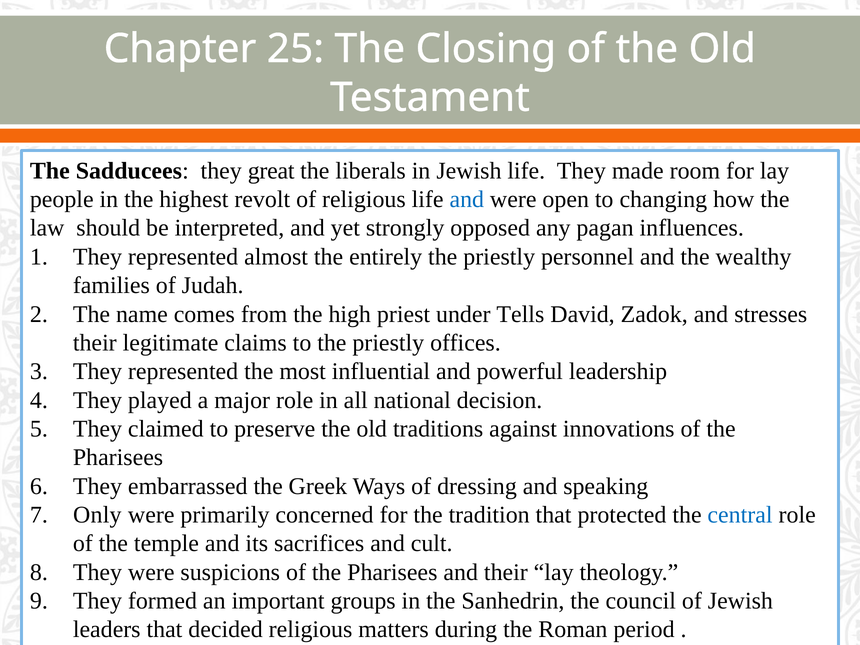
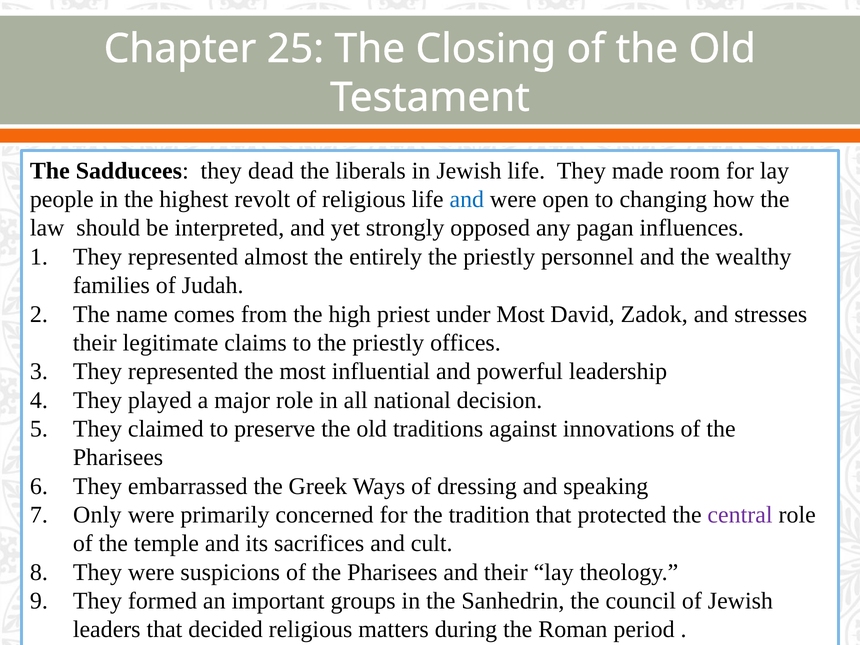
great: great -> dead
under Tells: Tells -> Most
central colour: blue -> purple
